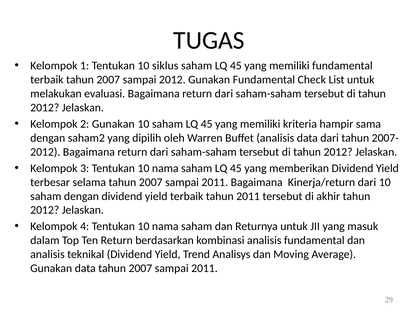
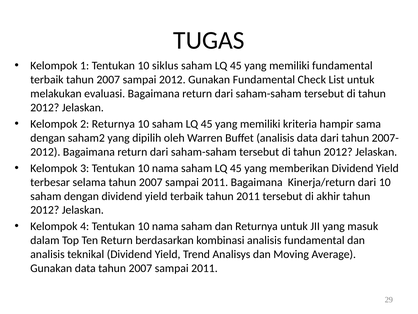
2 Gunakan: Gunakan -> Returnya
